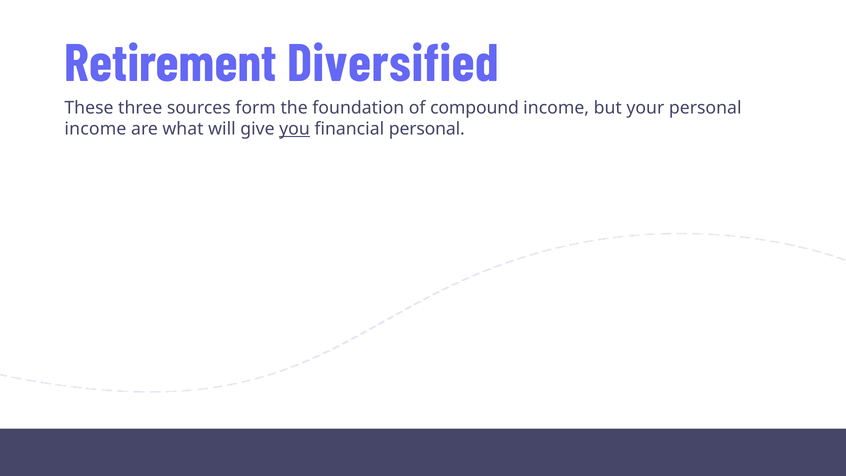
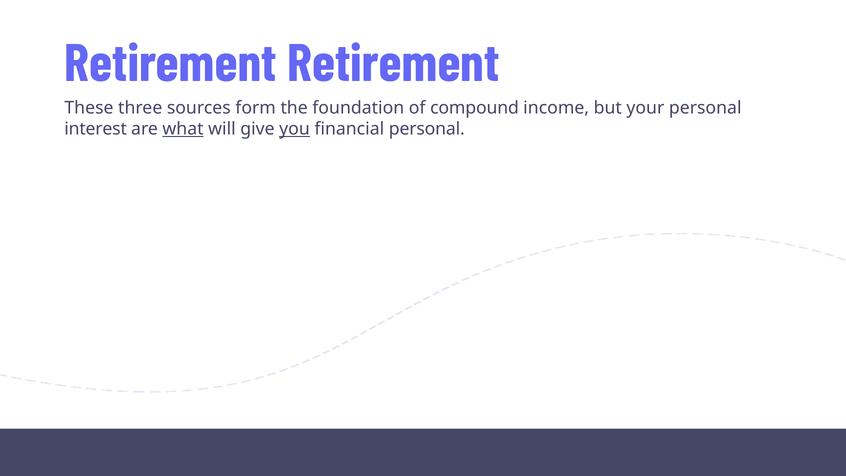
Retirement Diversified: Diversified -> Retirement
income at (95, 129): income -> interest
what underline: none -> present
